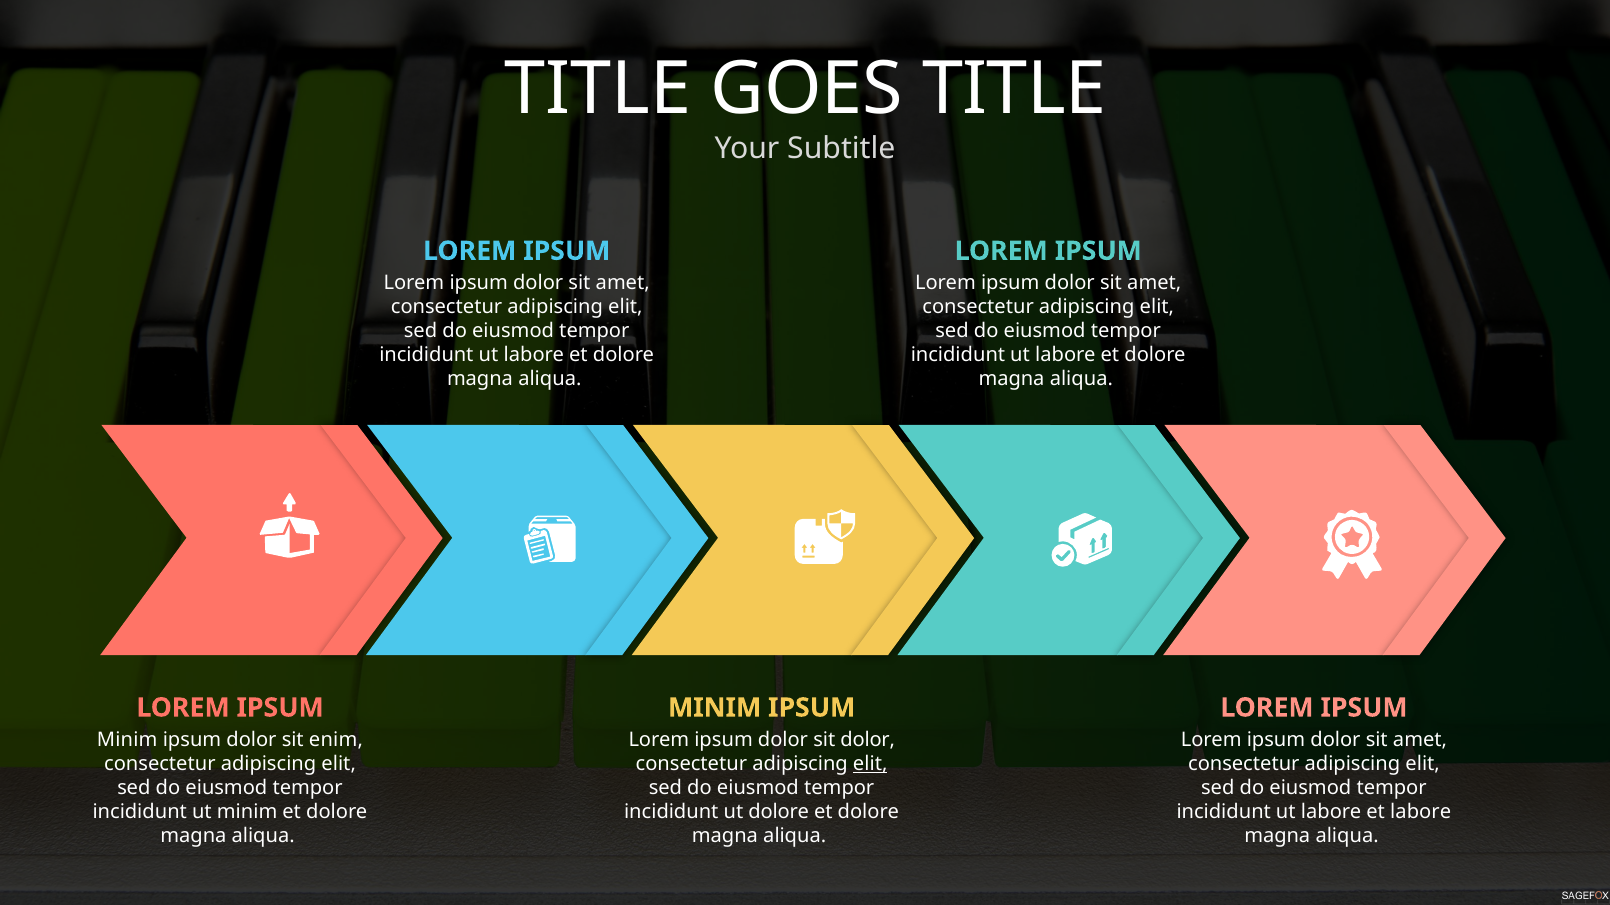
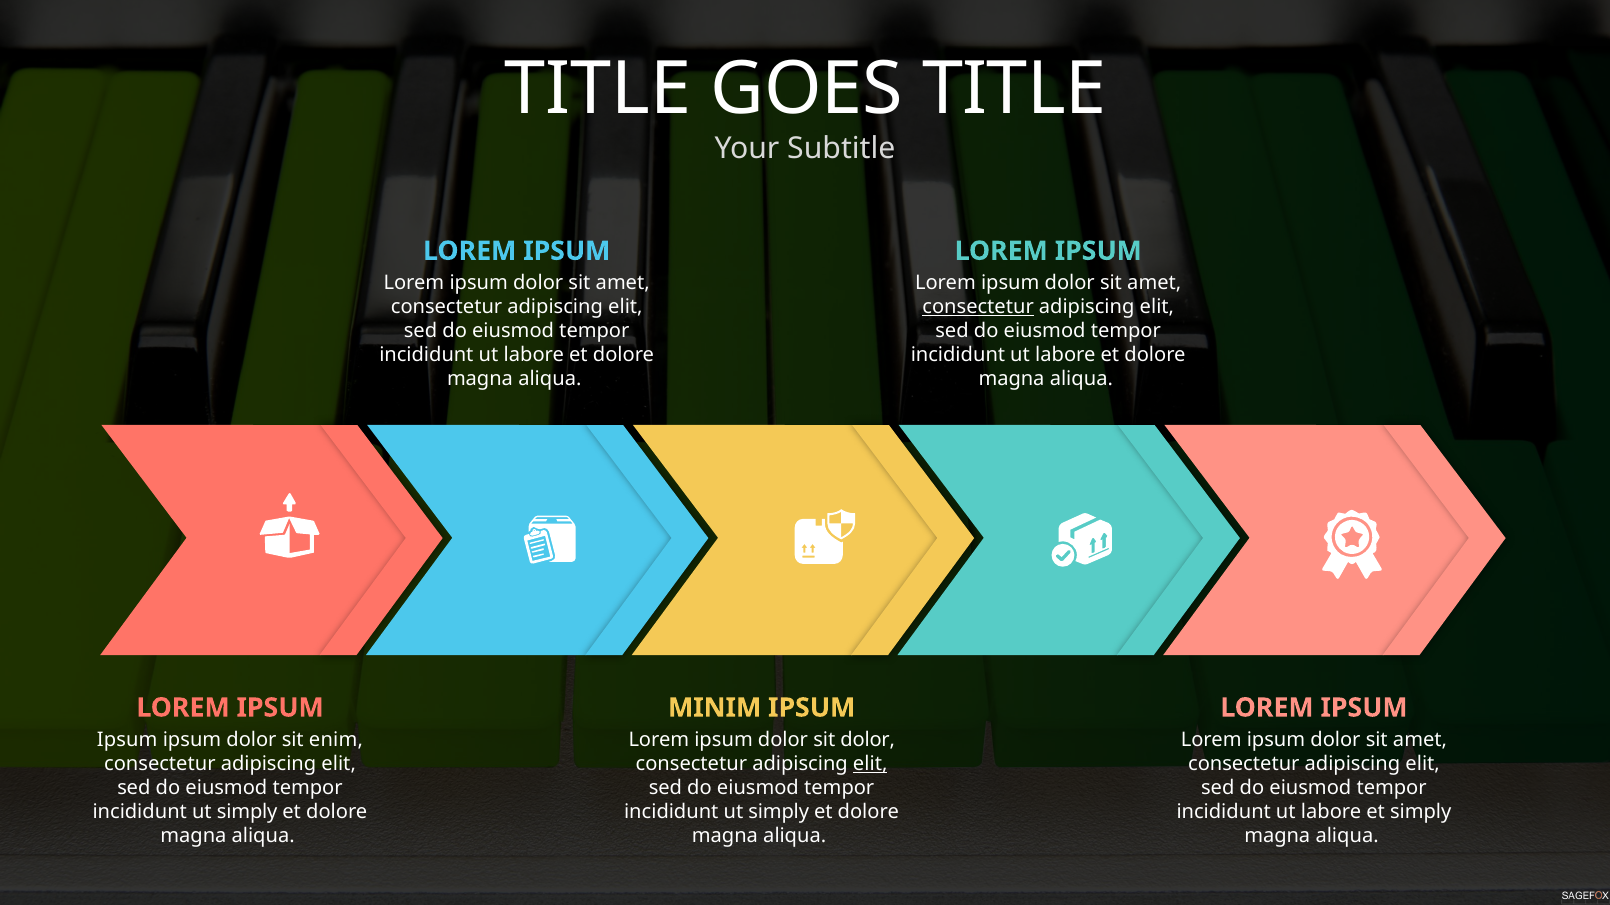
consectetur at (978, 307) underline: none -> present
Minim at (127, 740): Minim -> Ipsum
minim at (247, 812): minim -> simply
dolore at (779, 812): dolore -> simply
et labore: labore -> simply
